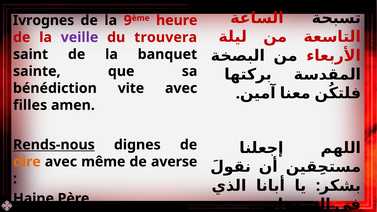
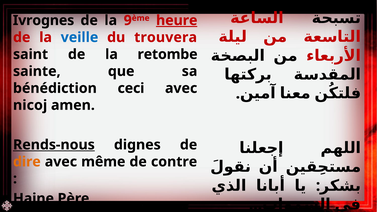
heure underline: none -> present
veille colour: purple -> blue
banquet: banquet -> retombe
vite: vite -> ceci
filles: filles -> nicoj
averse: averse -> contre
